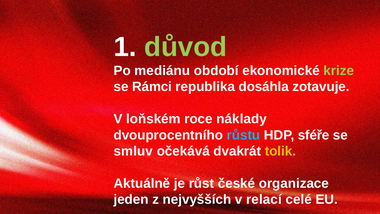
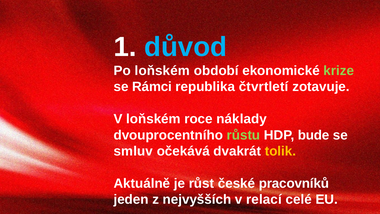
důvod colour: light green -> light blue
Po mediánu: mediánu -> loňském
dosáhla: dosáhla -> čtvrtletí
růstu colour: light blue -> light green
sféře: sféře -> bude
organizace: organizace -> pracovníků
